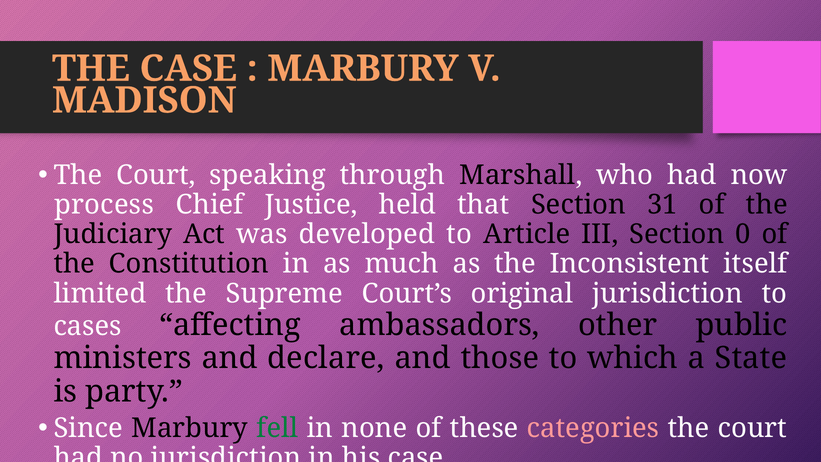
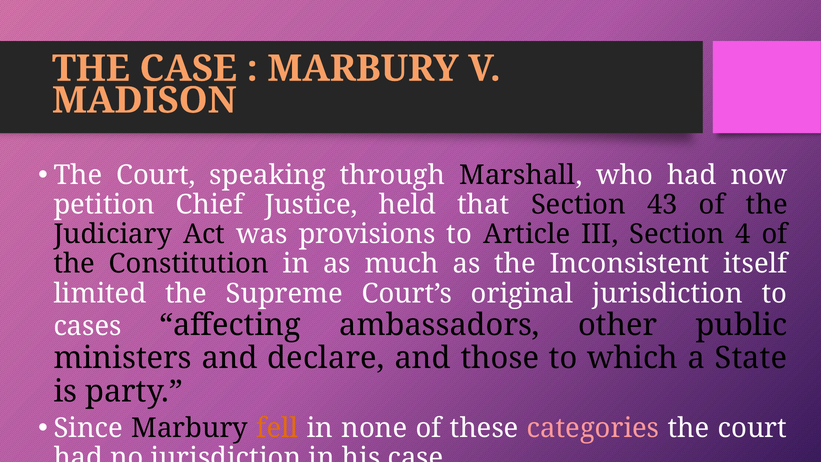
process: process -> petition
31: 31 -> 43
developed: developed -> provisions
0: 0 -> 4
fell colour: green -> orange
